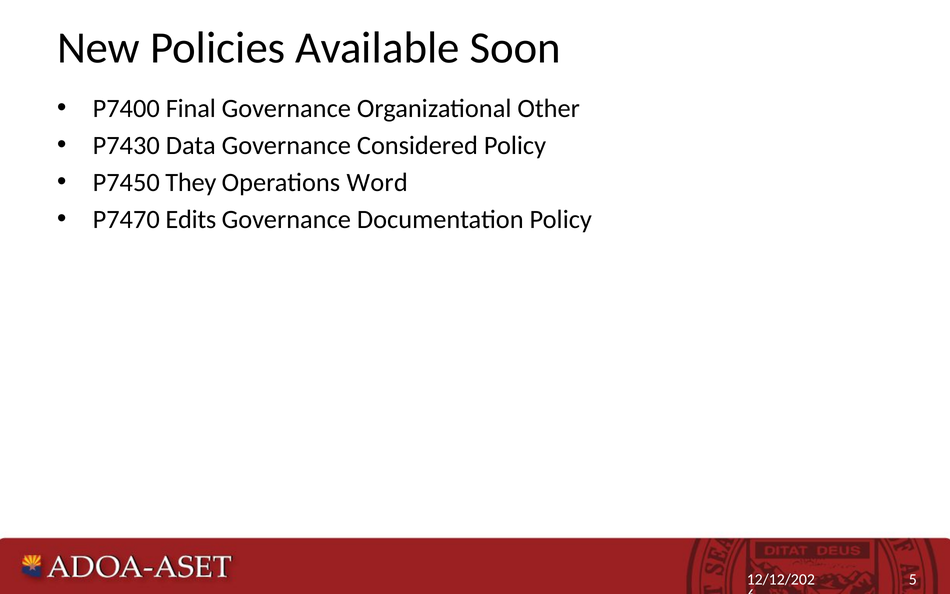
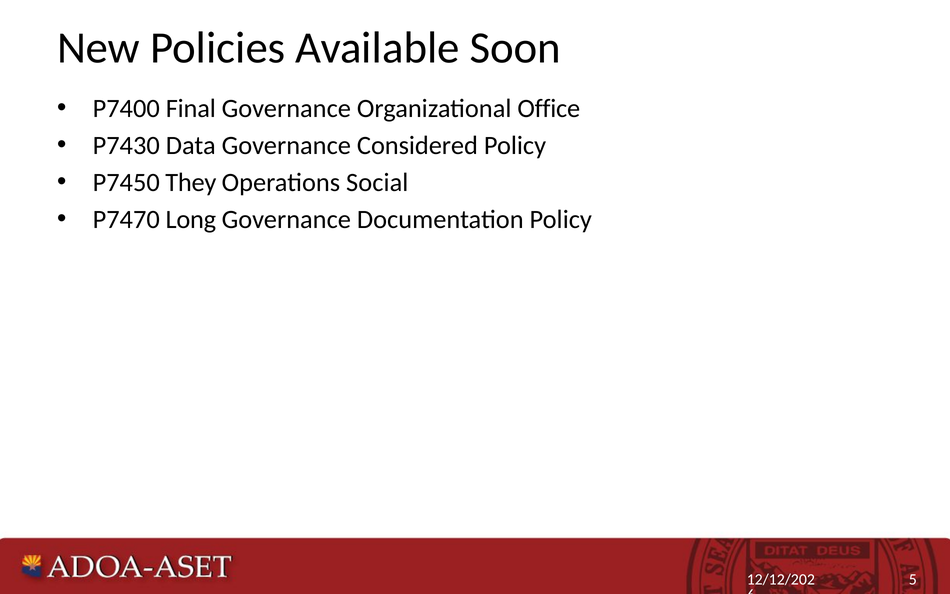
Other: Other -> Office
Word: Word -> Social
Edits: Edits -> Long
